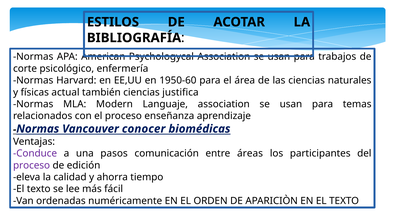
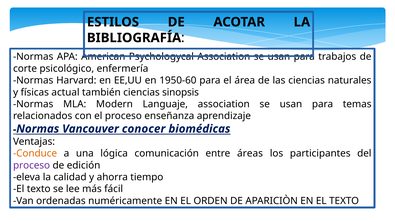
justifica: justifica -> sinopsis
Conduce colour: purple -> orange
pasos: pasos -> lógica
